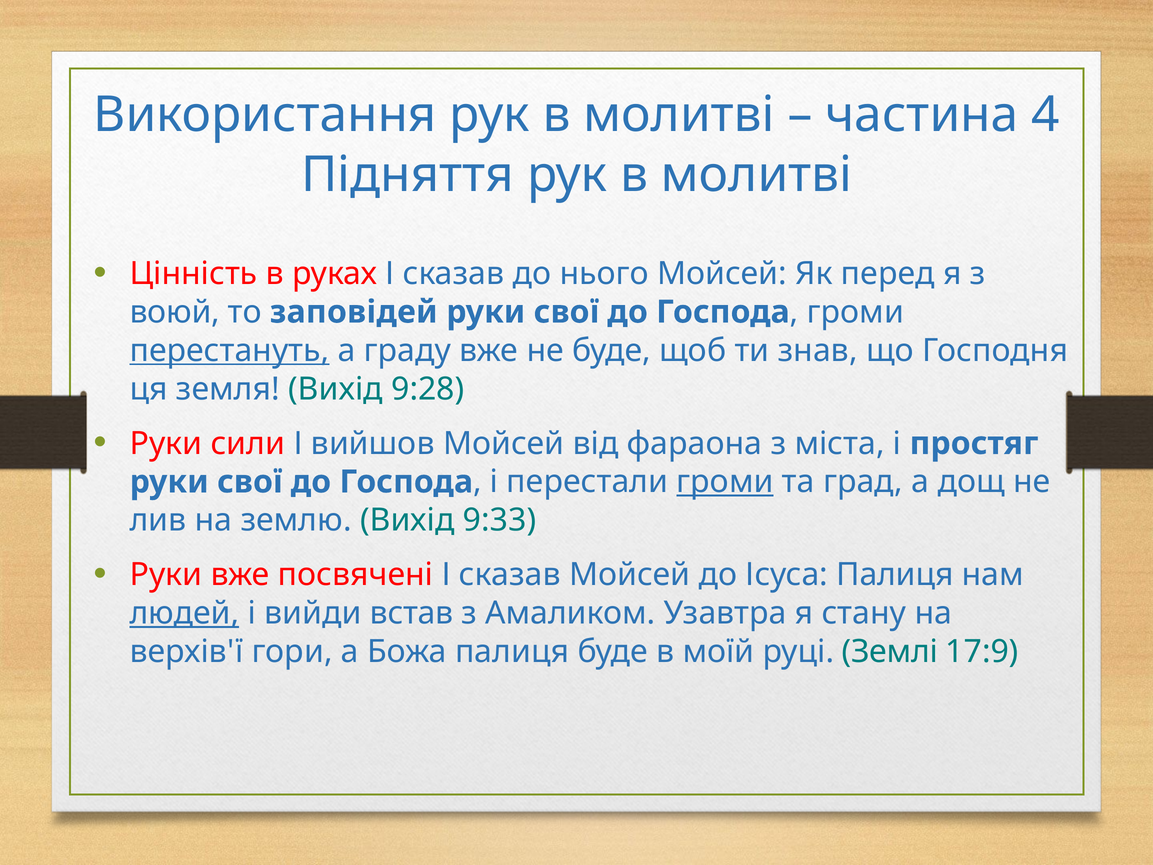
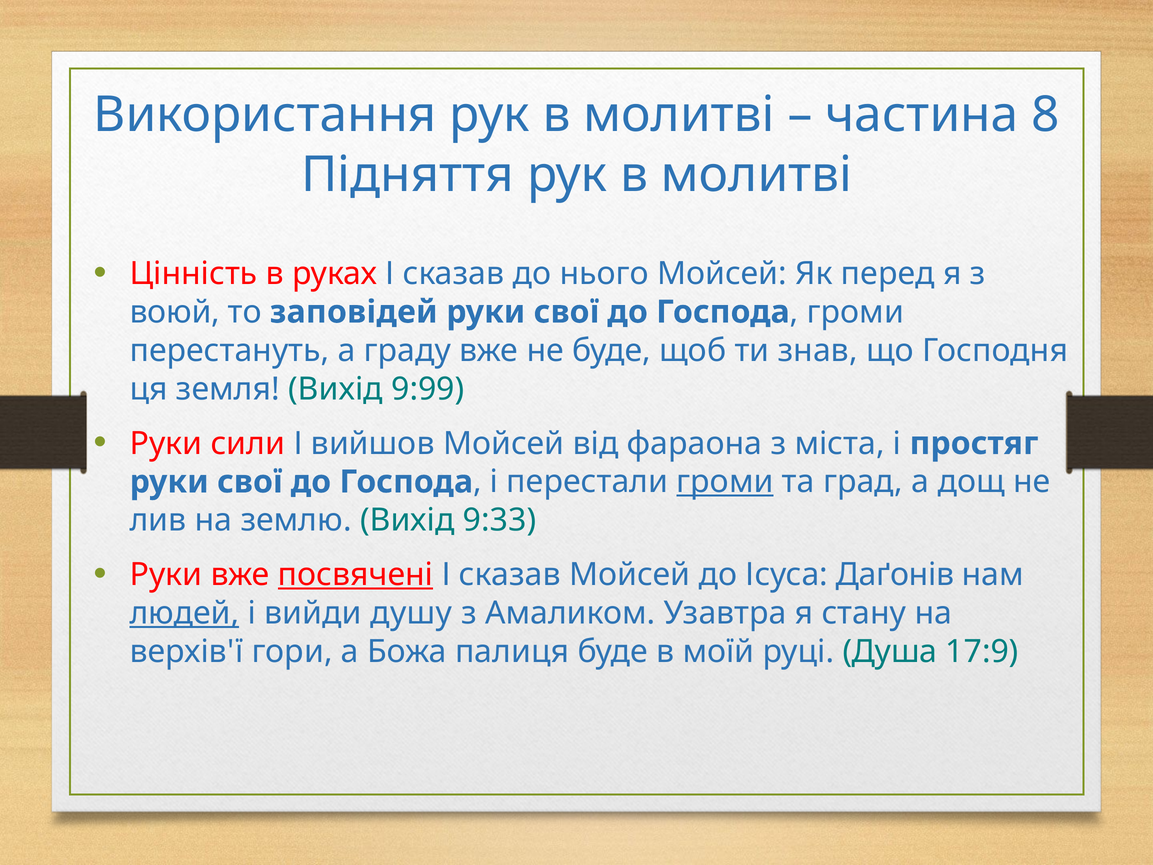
4: 4 -> 8
перестануть underline: present -> none
9:28: 9:28 -> 9:99
посвячені underline: none -> present
Ісуса Палиця: Палиця -> Даґонів
встав: встав -> душу
Землі: Землі -> Душа
